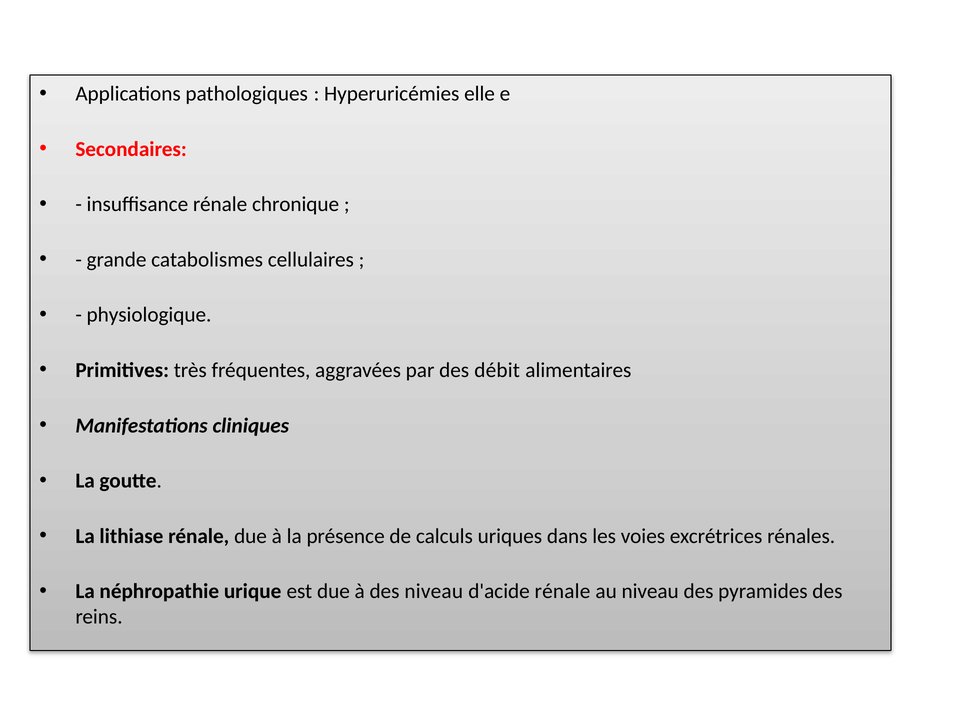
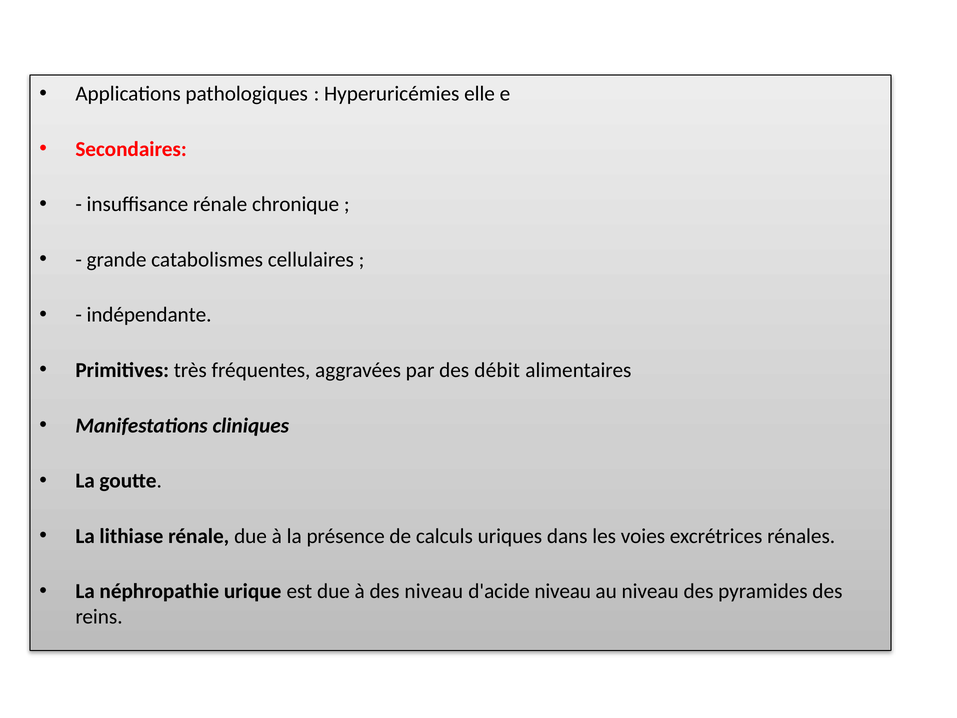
physiologique: physiologique -> indépendante
d'acide rénale: rénale -> niveau
